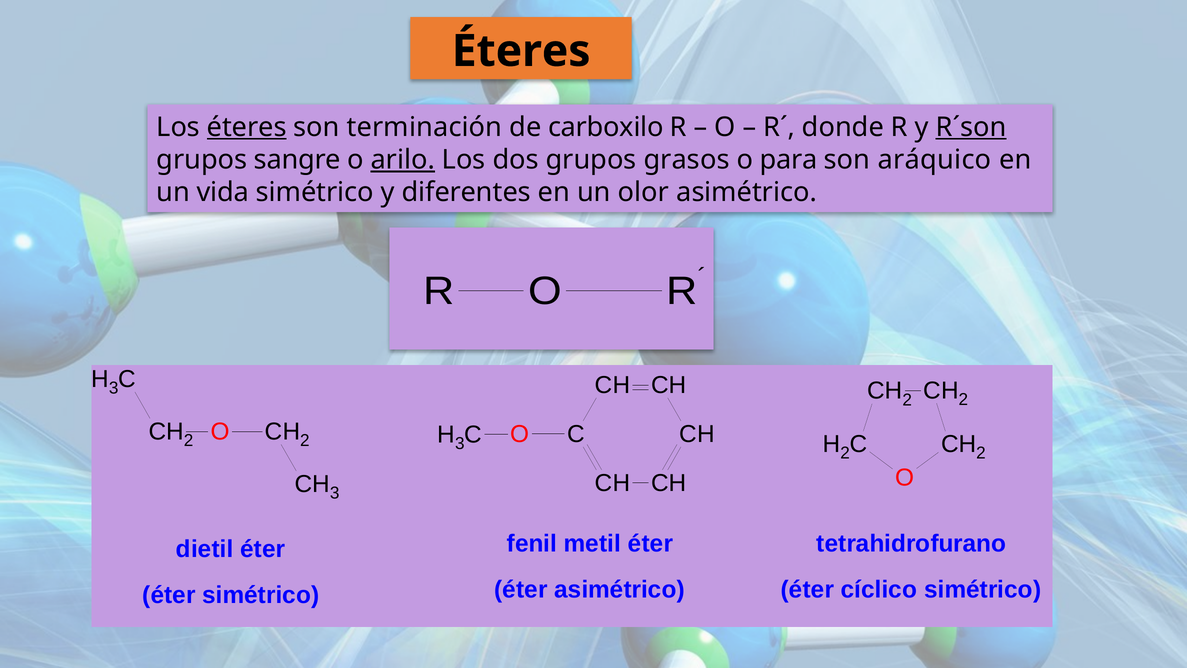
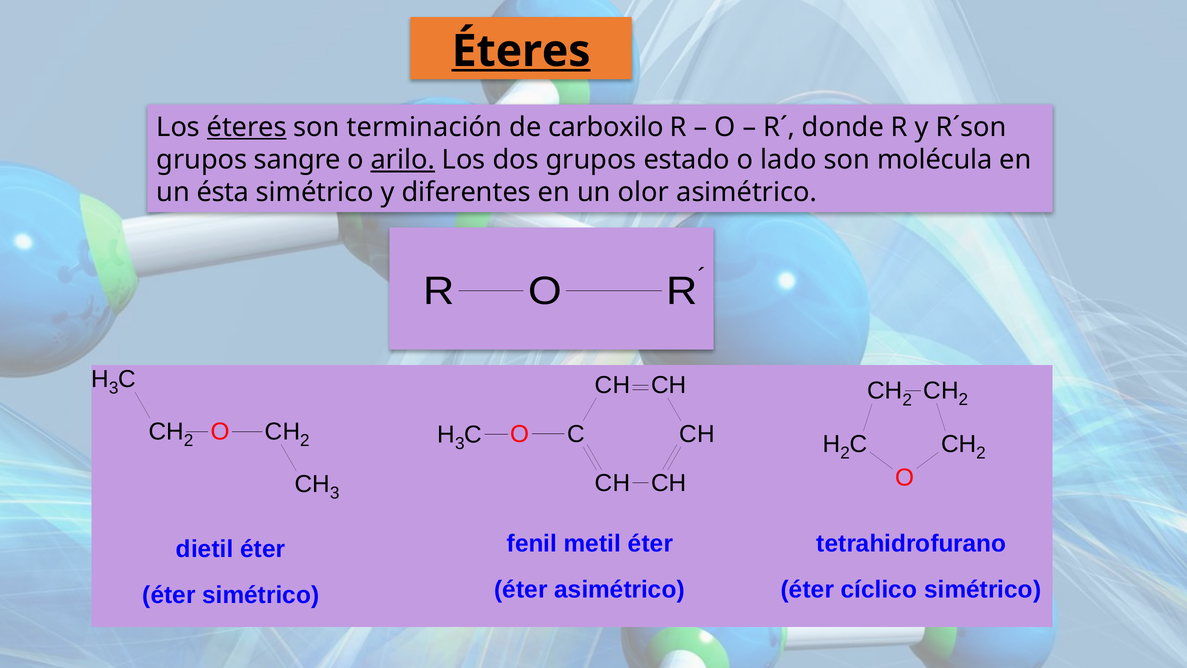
Éteres at (521, 51) underline: none -> present
R´son underline: present -> none
grasos: grasos -> estado
para: para -> lado
aráquico: aráquico -> molécula
vida: vida -> ésta
